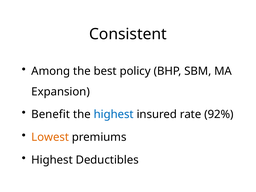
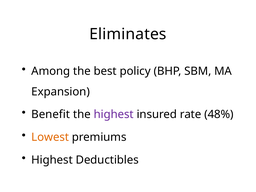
Consistent: Consistent -> Eliminates
highest at (114, 114) colour: blue -> purple
92%: 92% -> 48%
